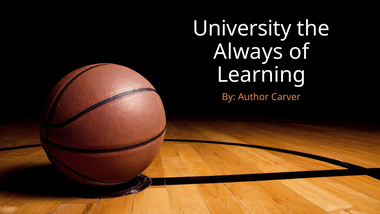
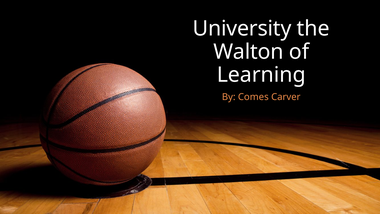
Always: Always -> Walton
Author: Author -> Comes
